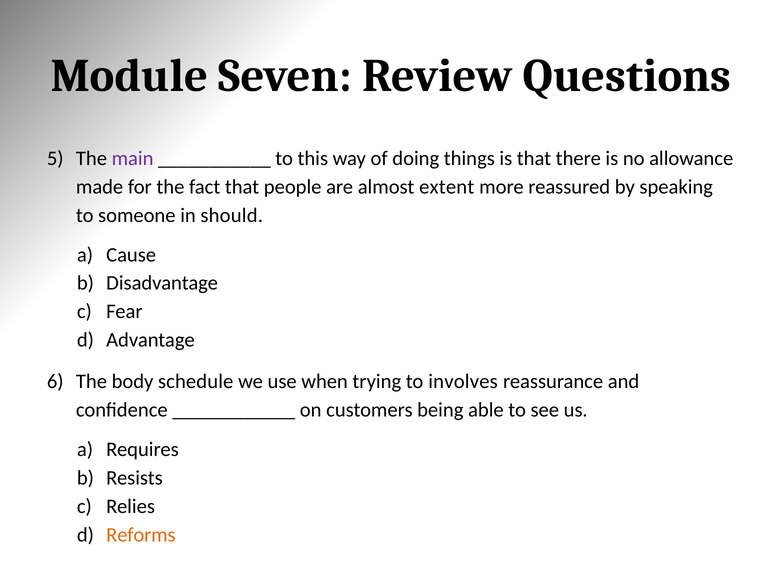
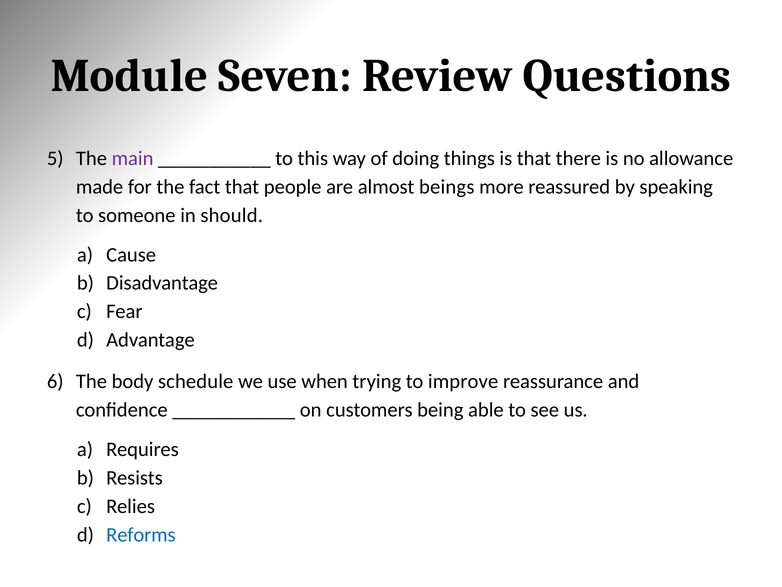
extent: extent -> beings
involves: involves -> improve
Reforms colour: orange -> blue
